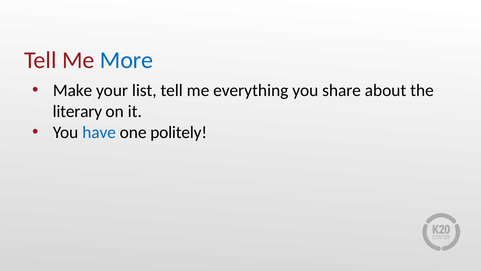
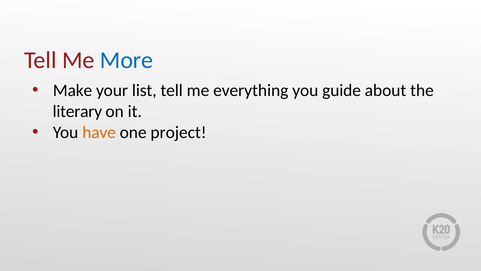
share: share -> guide
have colour: blue -> orange
politely: politely -> project
